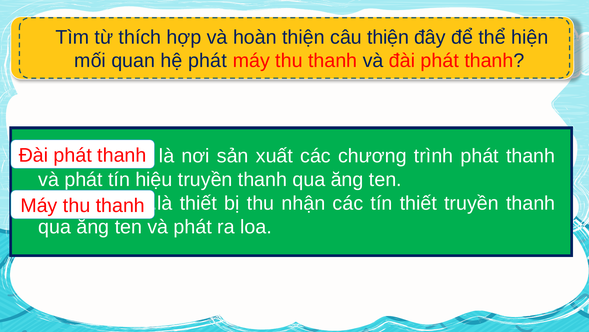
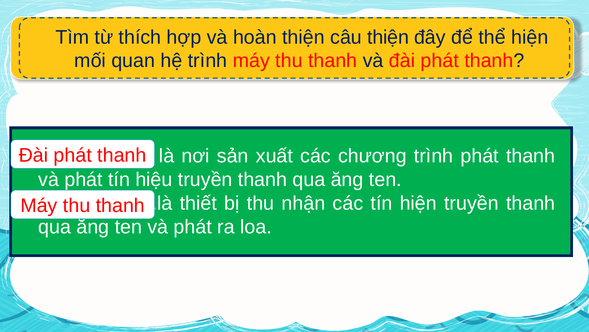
hệ phát: phát -> trình
tín thiết: thiết -> hiện
